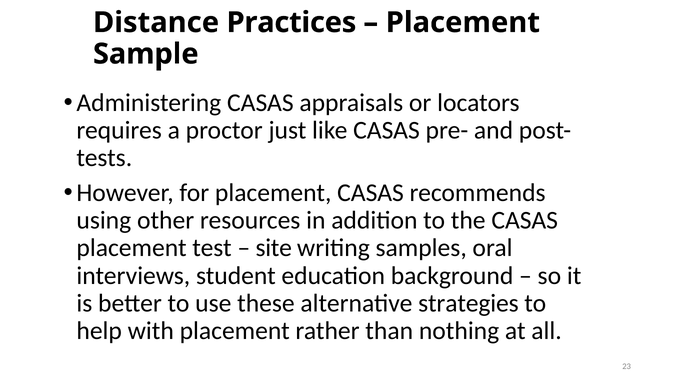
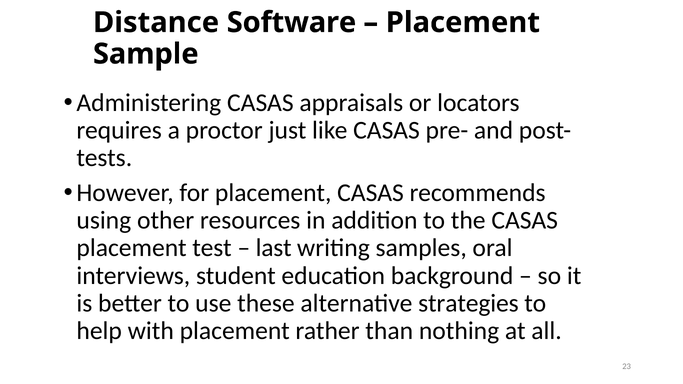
Practices: Practices -> Software
site: site -> last
